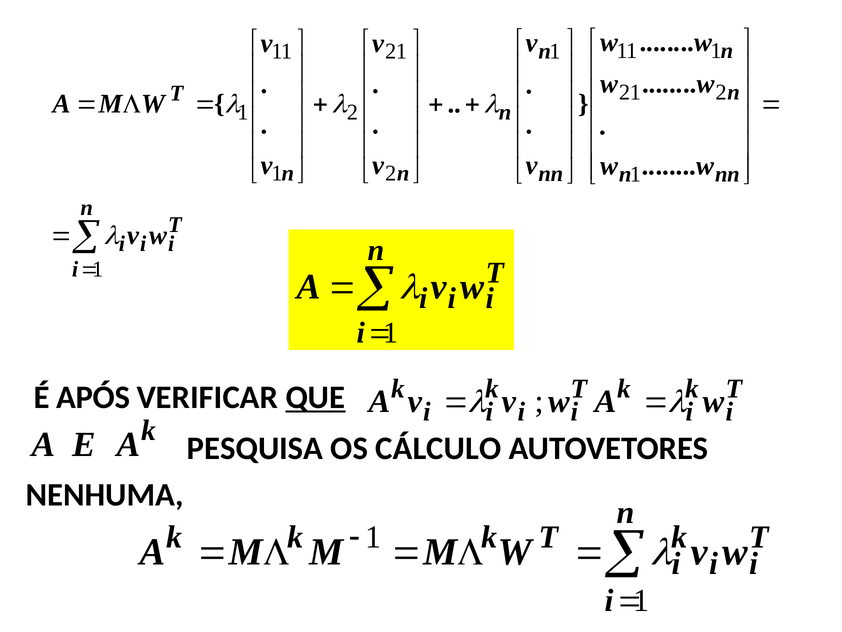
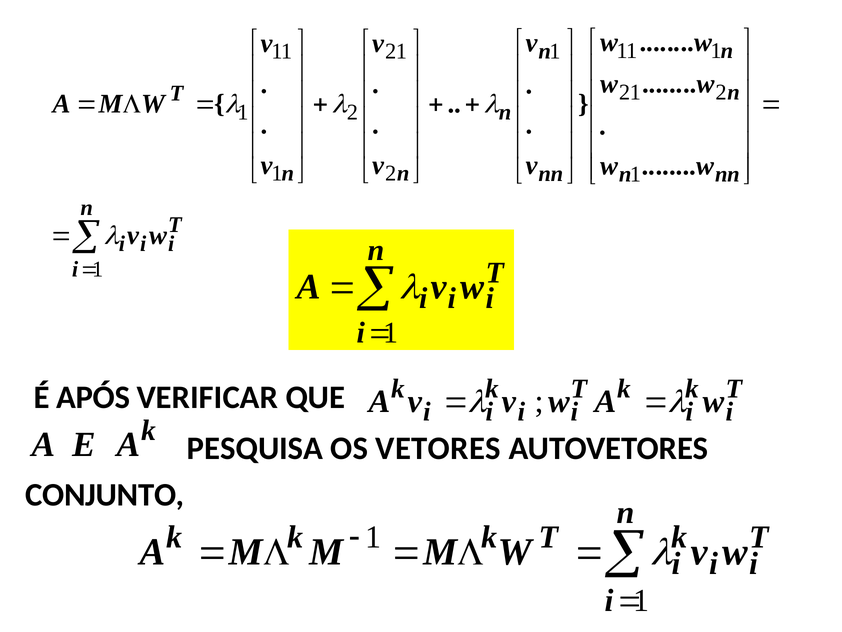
QUE underline: present -> none
CÁLCULO: CÁLCULO -> VETORES
NENHUMA: NENHUMA -> CONJUNTO
